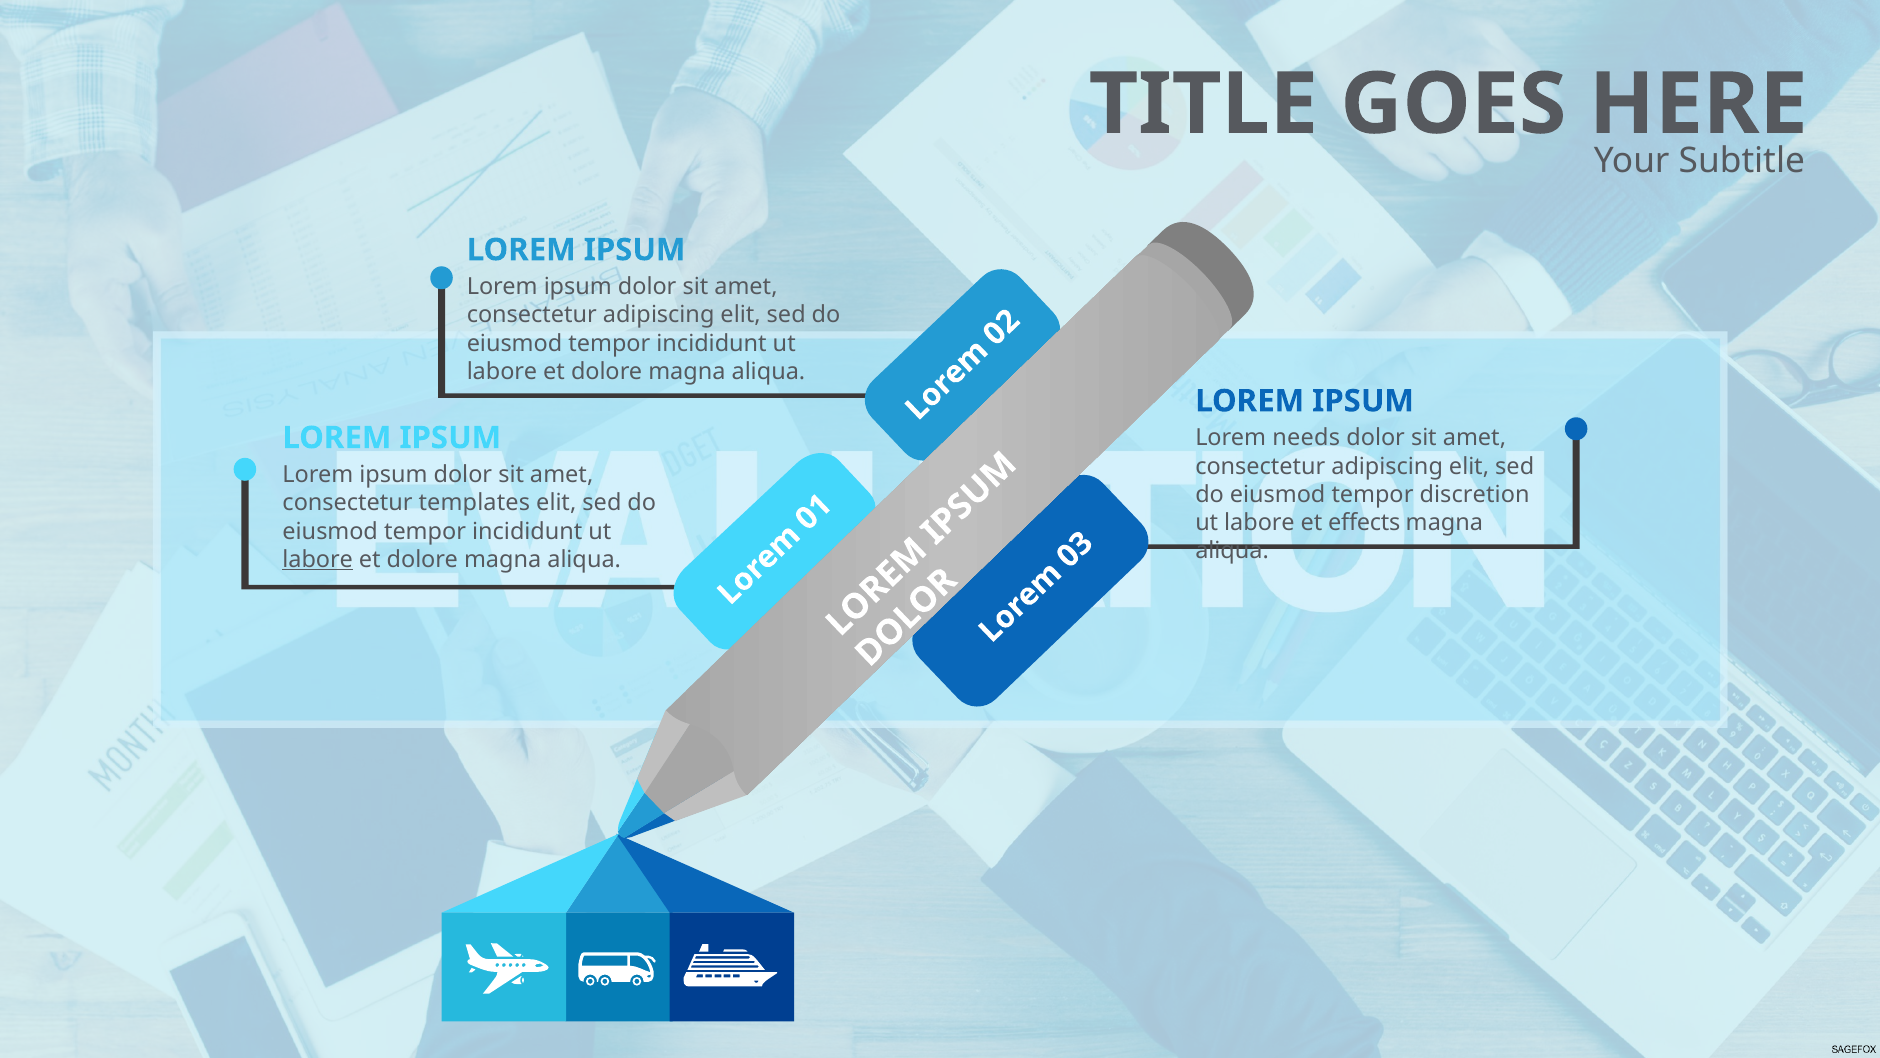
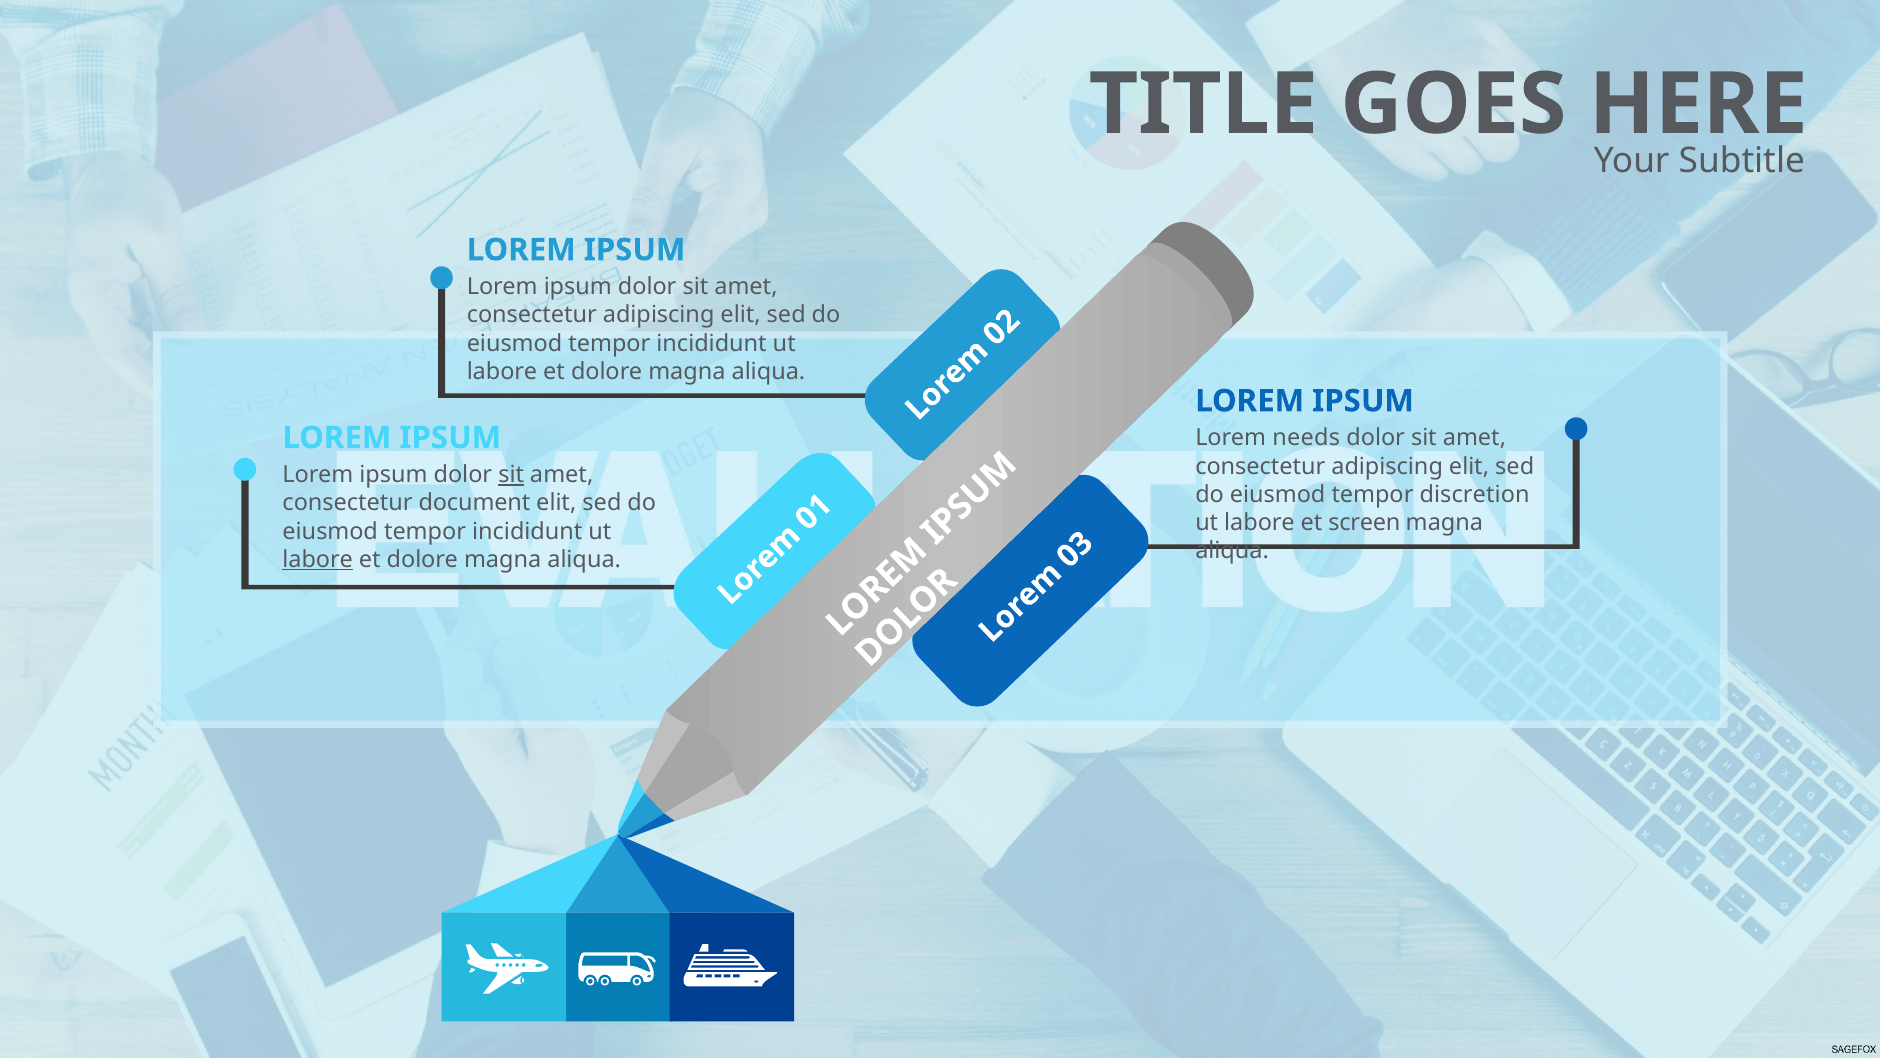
sit at (511, 475) underline: none -> present
templates: templates -> document
effects: effects -> screen
